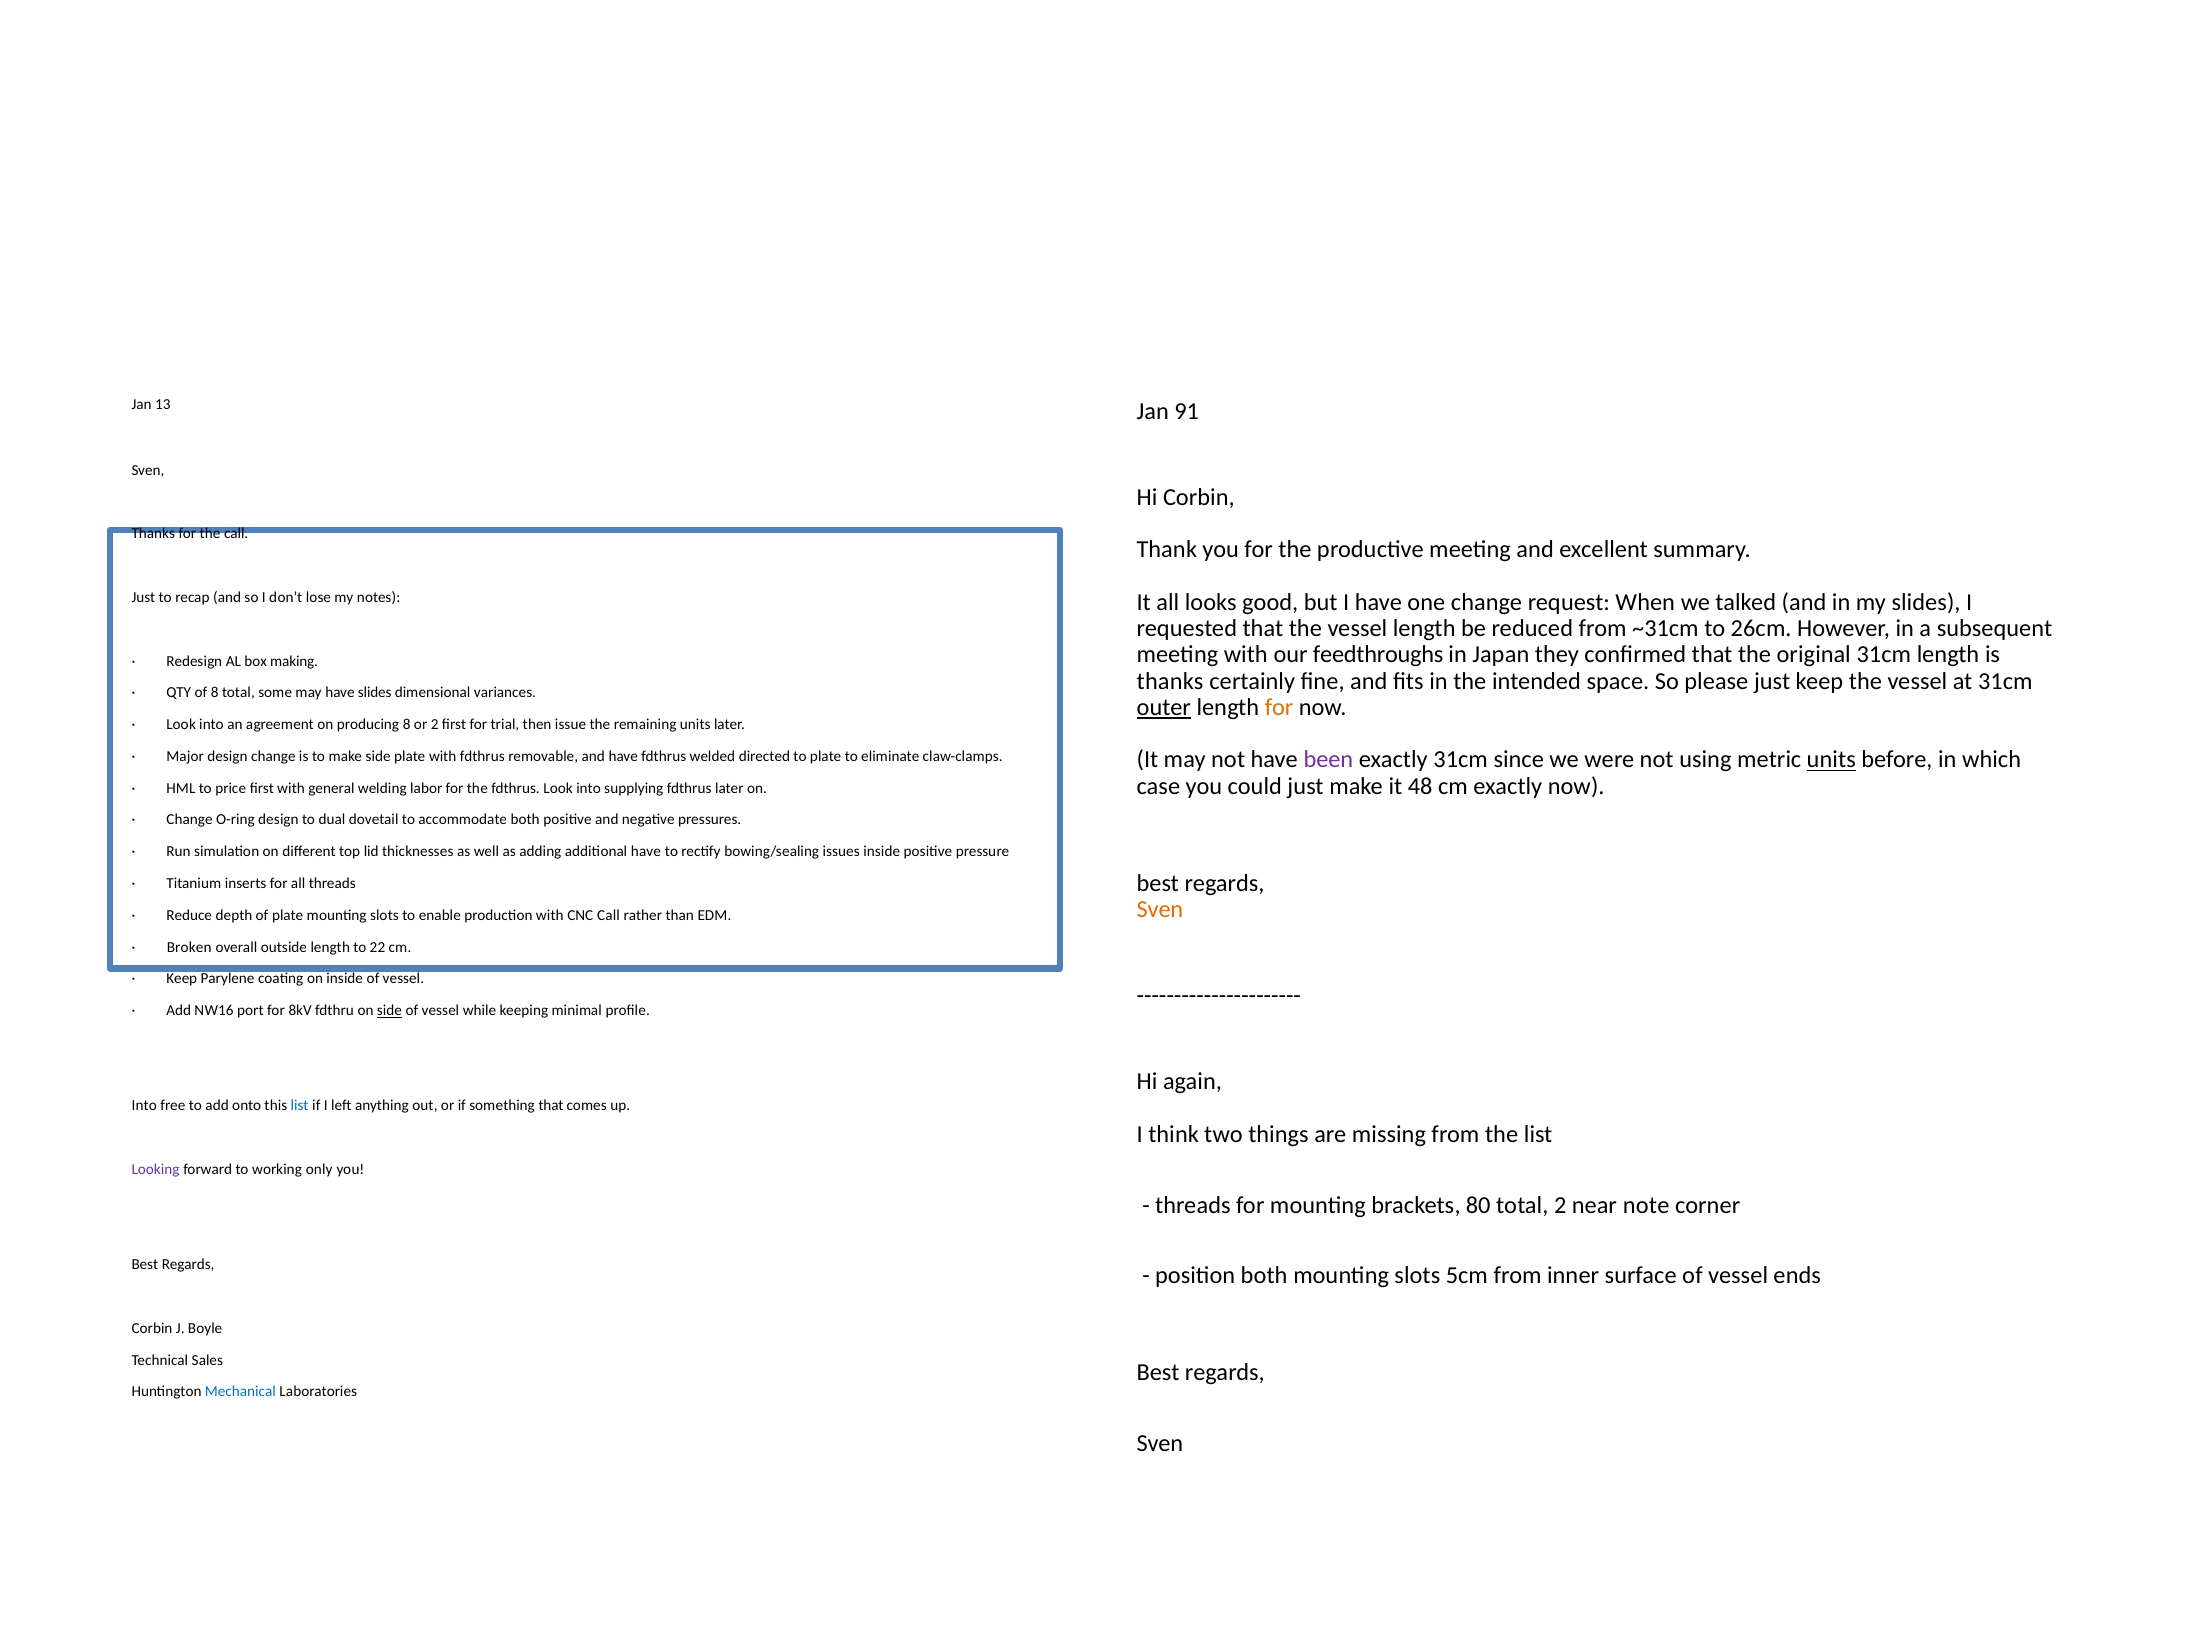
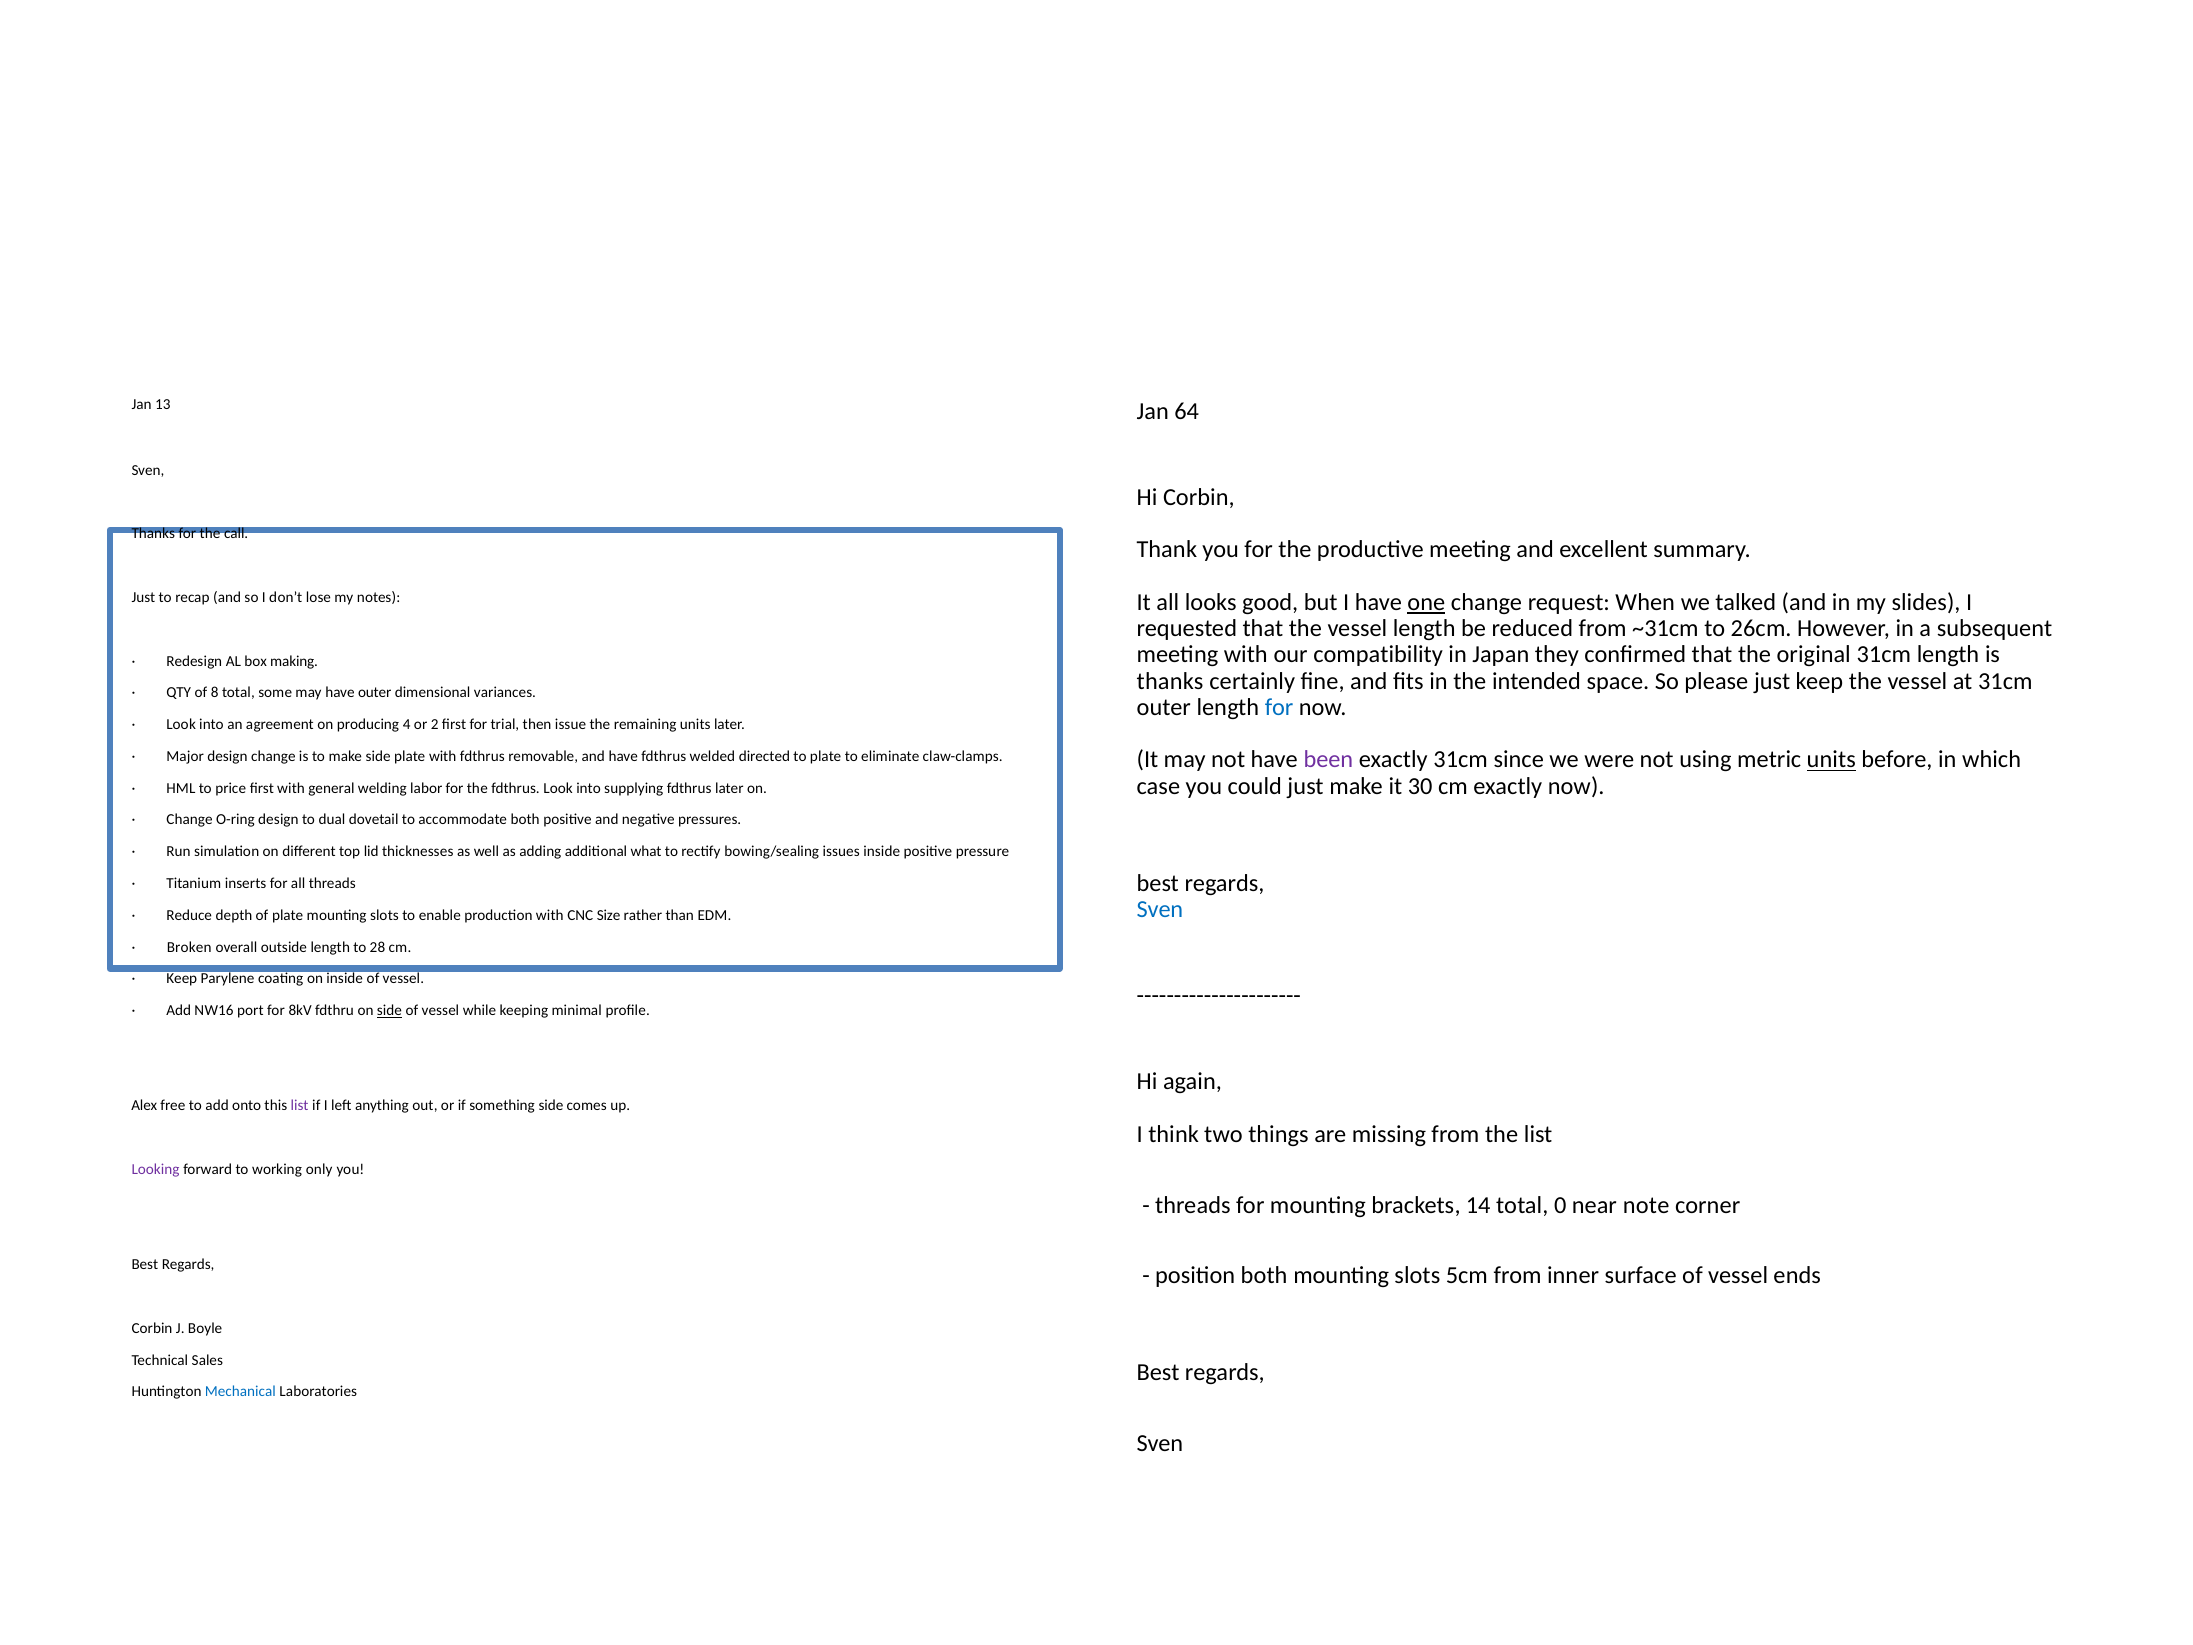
91: 91 -> 64
one underline: none -> present
feedthroughs: feedthroughs -> compatibility
have slides: slides -> outer
outer at (1164, 707) underline: present -> none
for at (1279, 707) colour: orange -> blue
producing 8: 8 -> 4
48: 48 -> 30
additional have: have -> what
Sven at (1160, 909) colour: orange -> blue
CNC Call: Call -> Size
22: 22 -> 28
Into at (144, 1106): Into -> Alex
list at (300, 1106) colour: blue -> purple
something that: that -> side
80: 80 -> 14
total 2: 2 -> 0
